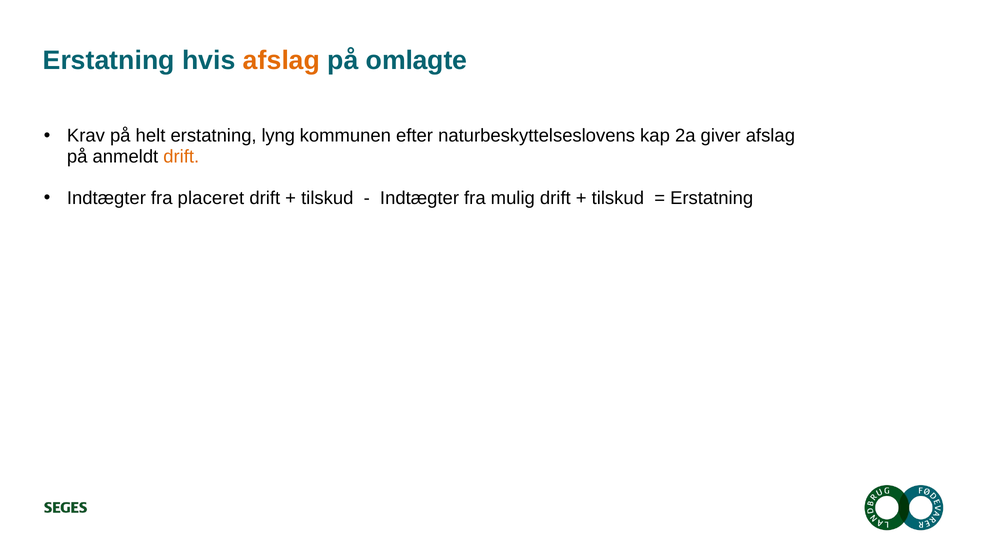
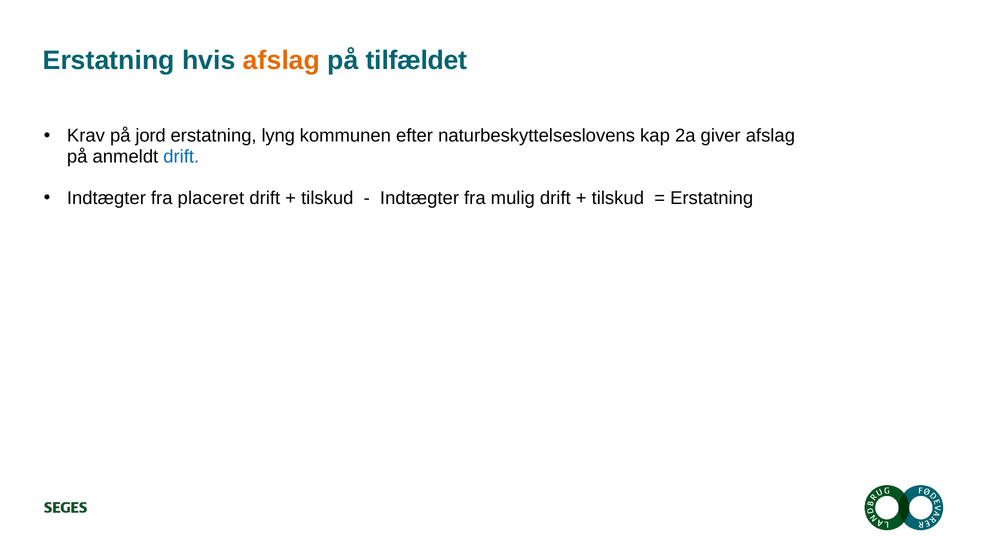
omlagte: omlagte -> tilfældet
helt: helt -> jord
drift at (181, 157) colour: orange -> blue
